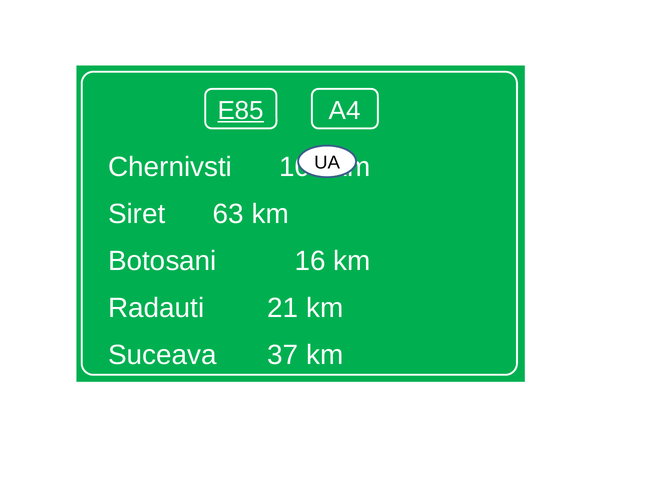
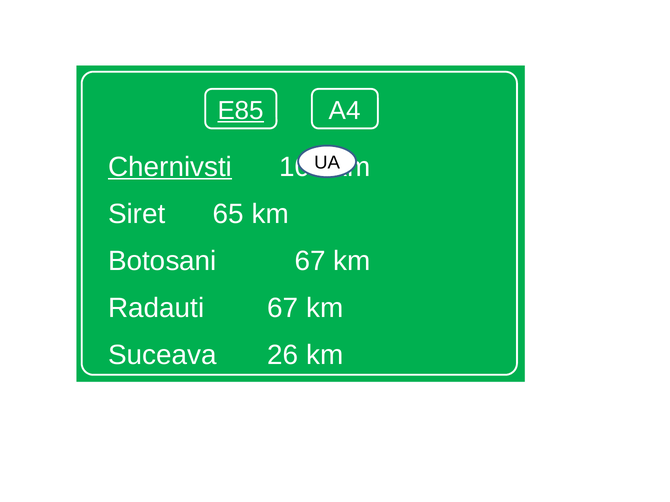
Chernivsti underline: none -> present
63: 63 -> 65
Botosani 16: 16 -> 67
Radauti 21: 21 -> 67
37: 37 -> 26
